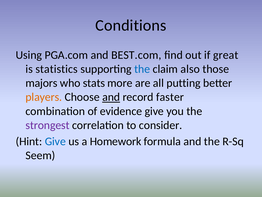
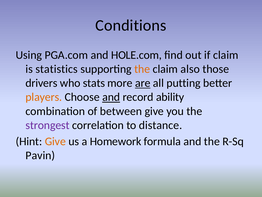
BEST.com: BEST.com -> HOLE.com
if great: great -> claim
the at (142, 69) colour: blue -> orange
majors: majors -> drivers
are underline: none -> present
faster: faster -> ability
evidence: evidence -> between
consider: consider -> distance
Give at (55, 141) colour: blue -> orange
Seem: Seem -> Pavin
